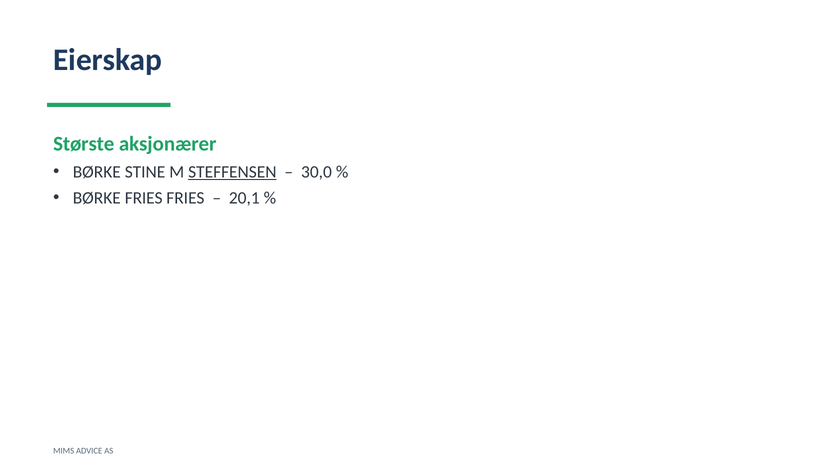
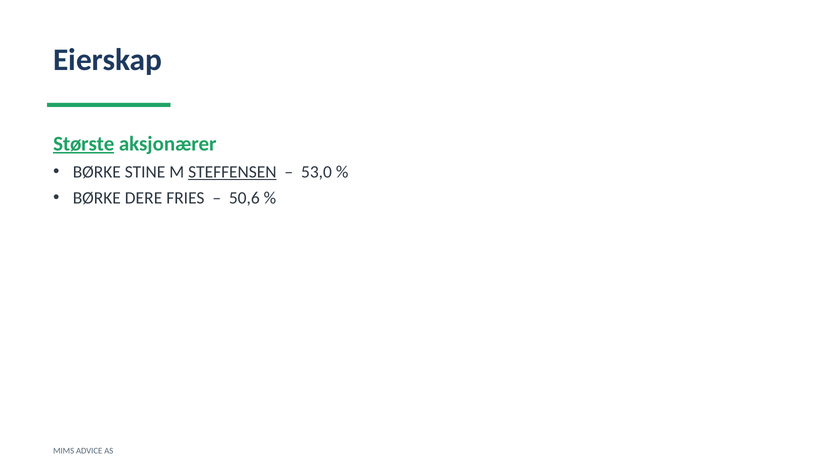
Største underline: none -> present
30,0: 30,0 -> 53,0
BØRKE FRIES: FRIES -> DERE
20,1: 20,1 -> 50,6
